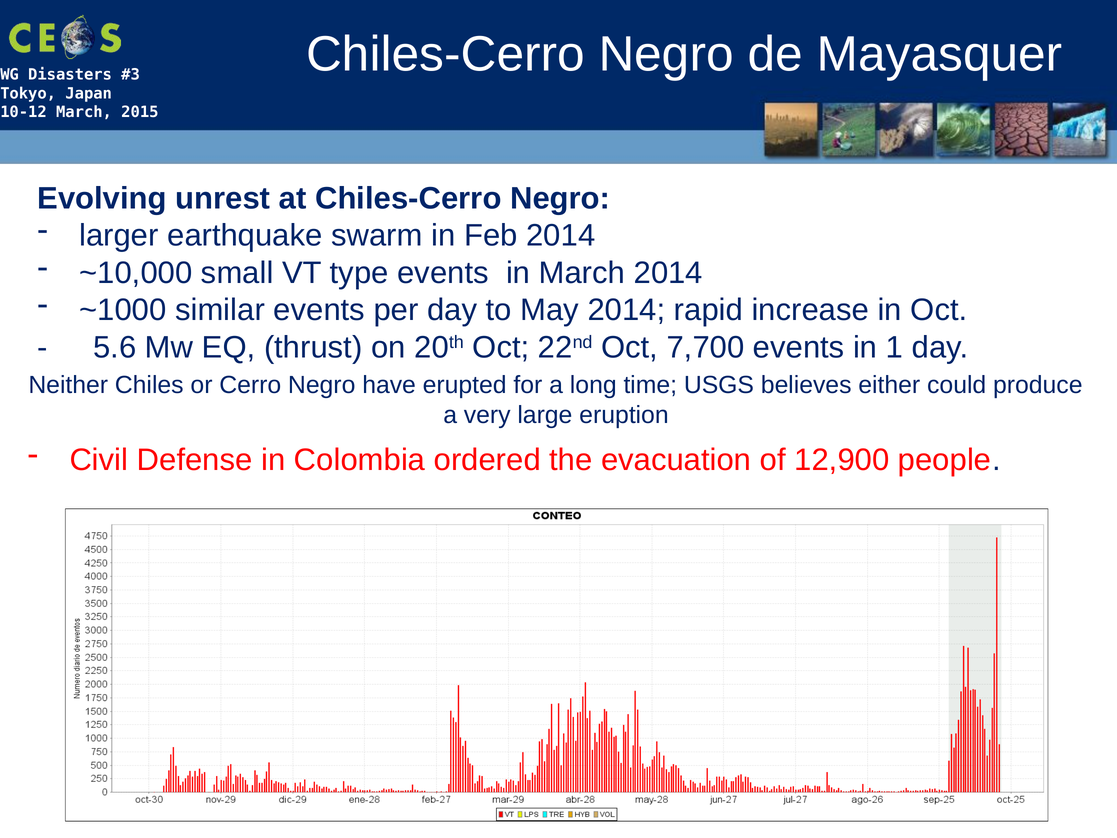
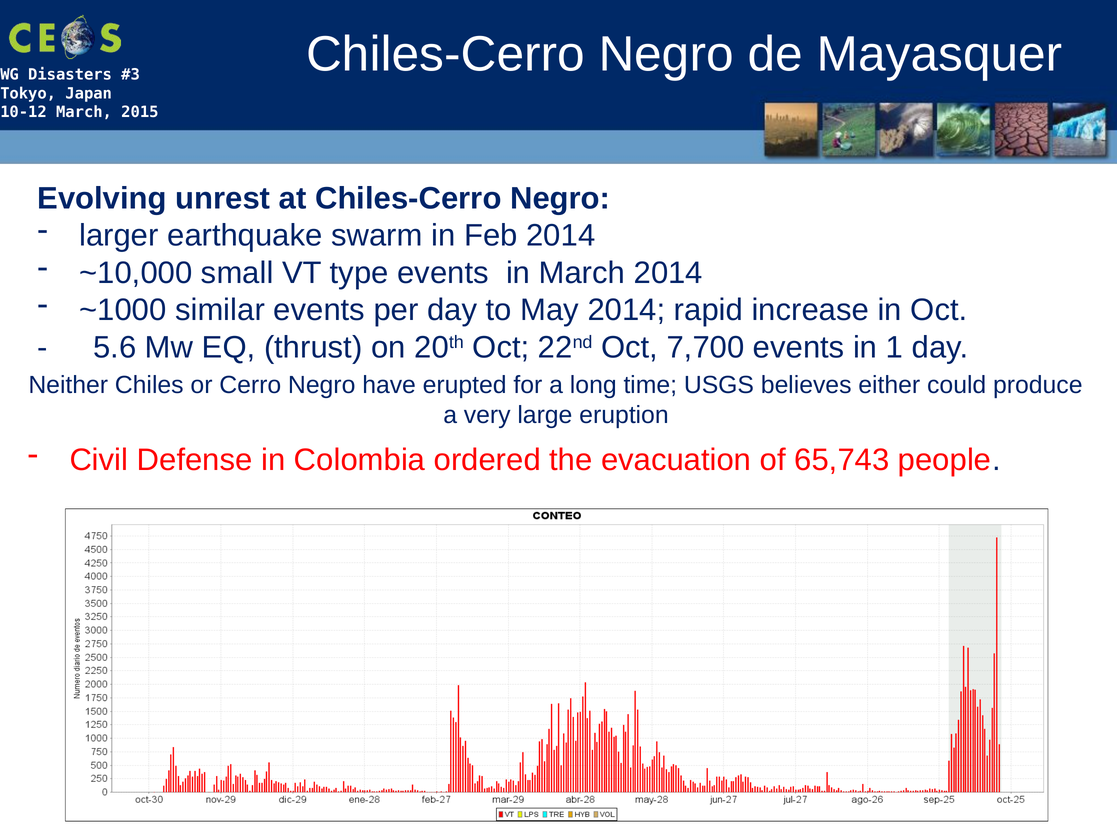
12,900: 12,900 -> 65,743
